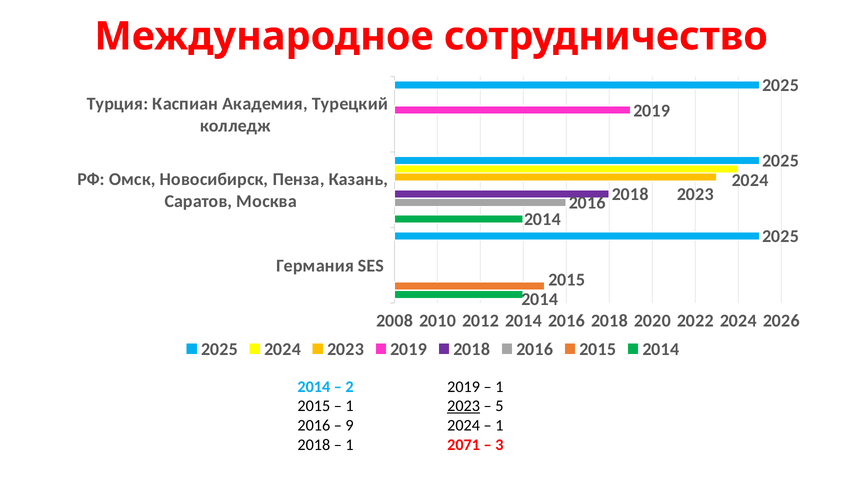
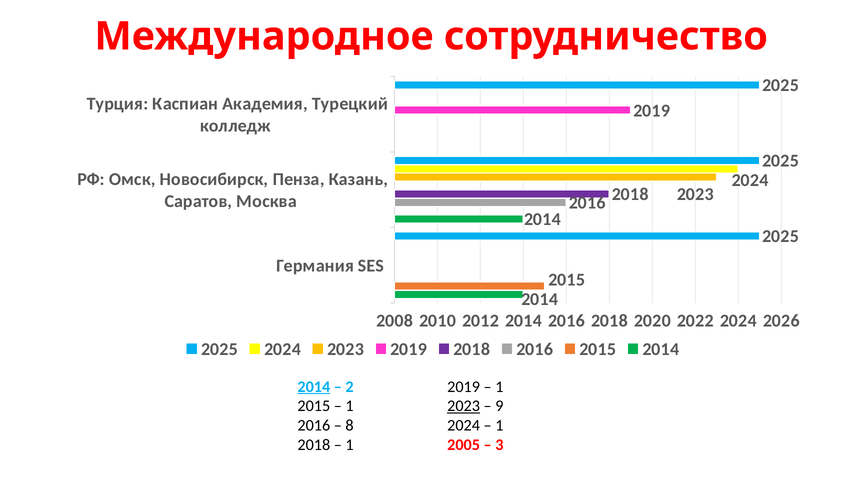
2014 at (314, 386) underline: none -> present
5: 5 -> 9
9: 9 -> 8
2071: 2071 -> 2005
